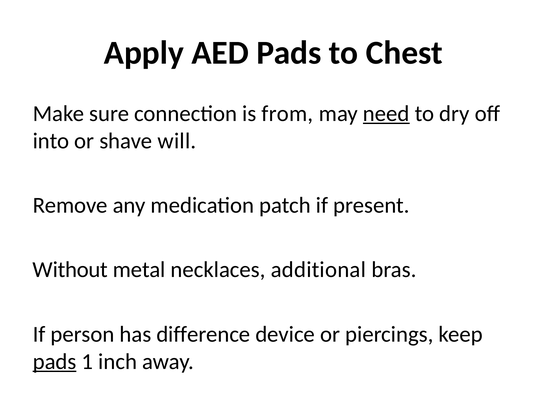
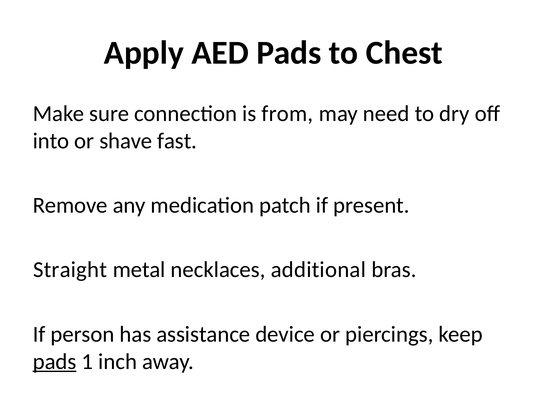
need underline: present -> none
will: will -> fast
Without: Without -> Straight
difference: difference -> assistance
